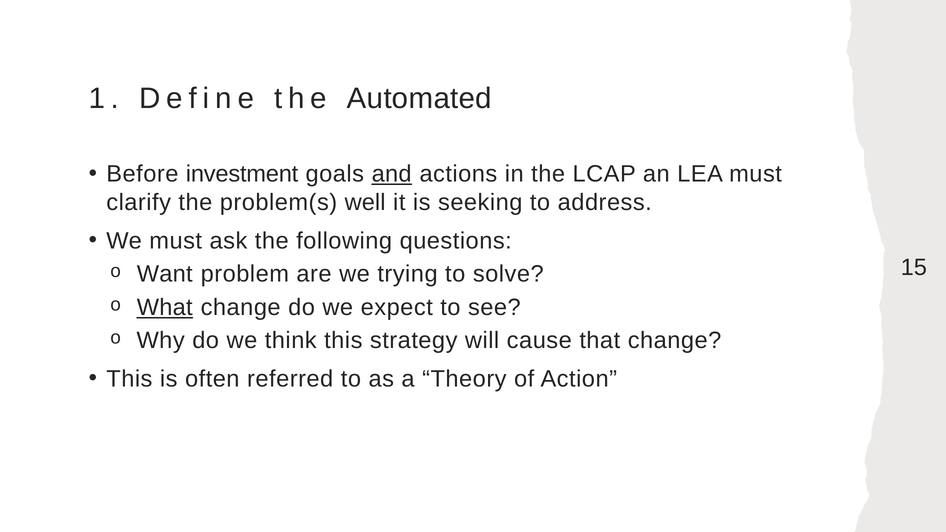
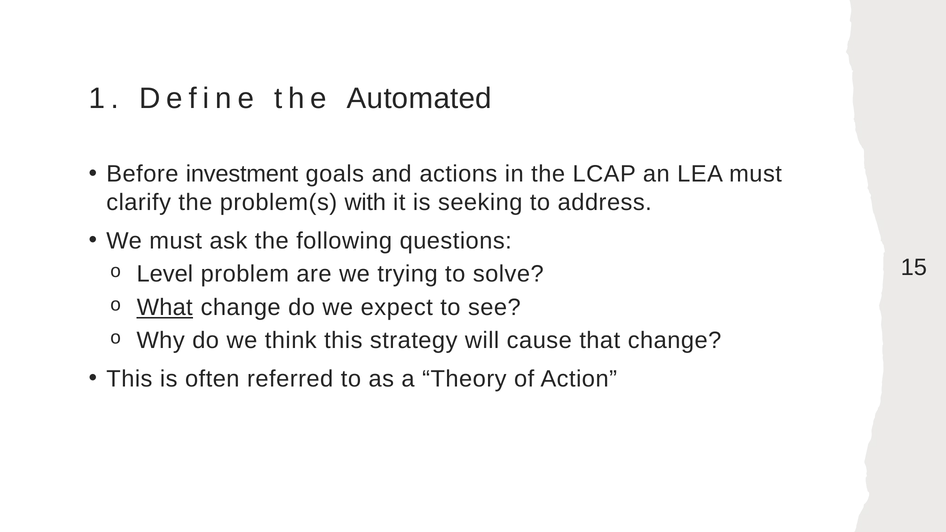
and underline: present -> none
well: well -> with
Want: Want -> Level
